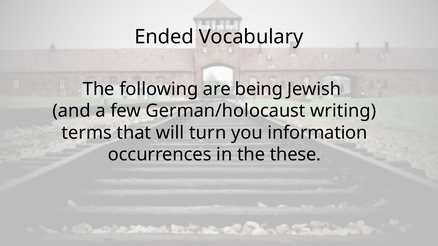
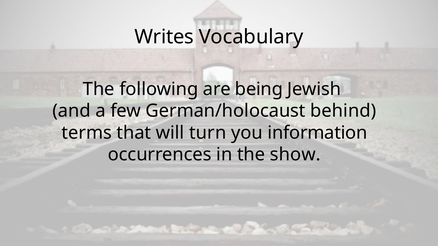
Ended: Ended -> Writes
writing: writing -> behind
these: these -> show
